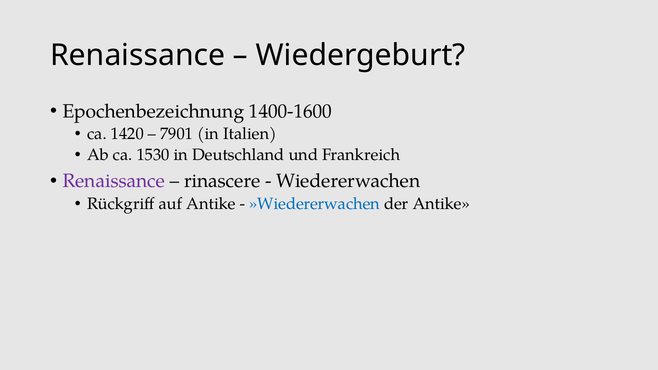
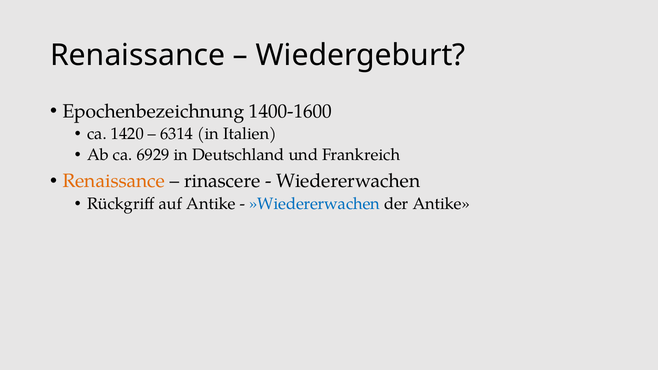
7901: 7901 -> 6314
1530: 1530 -> 6929
Renaissance at (114, 181) colour: purple -> orange
